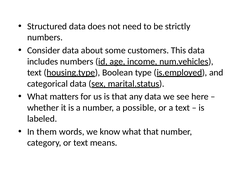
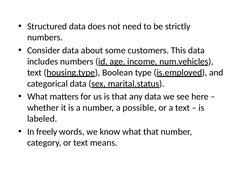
them: them -> freely
